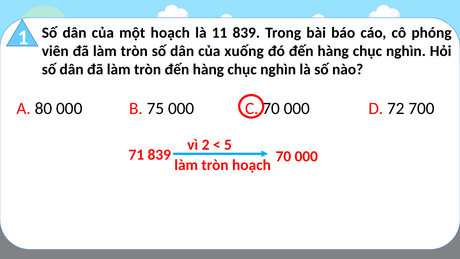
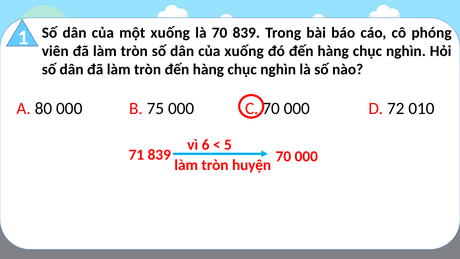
một hoạch: hoạch -> xuống
là 11: 11 -> 70
700: 700 -> 010
2: 2 -> 6
tròn hoạch: hoạch -> huyện
